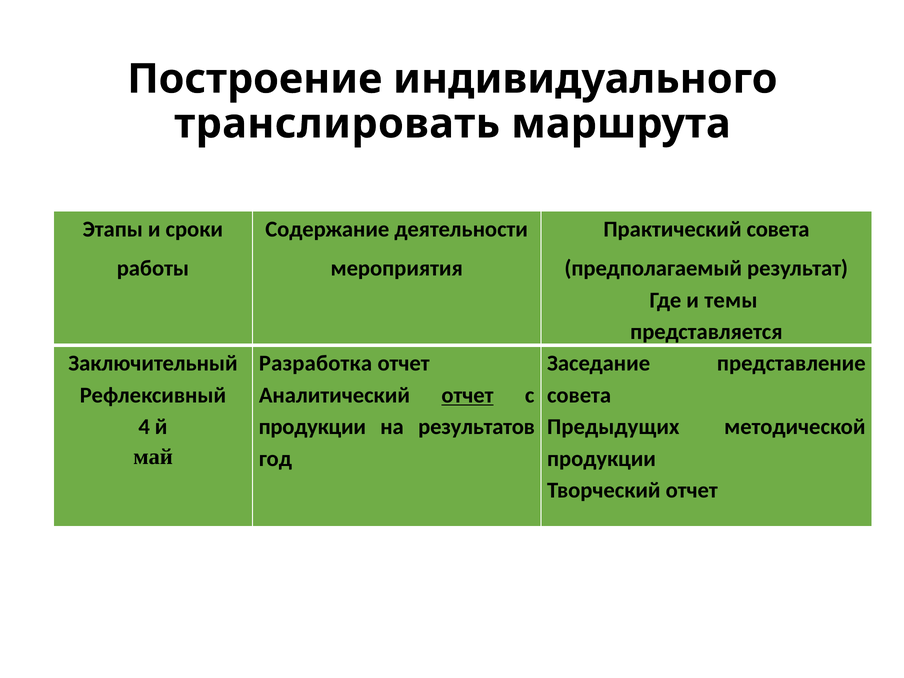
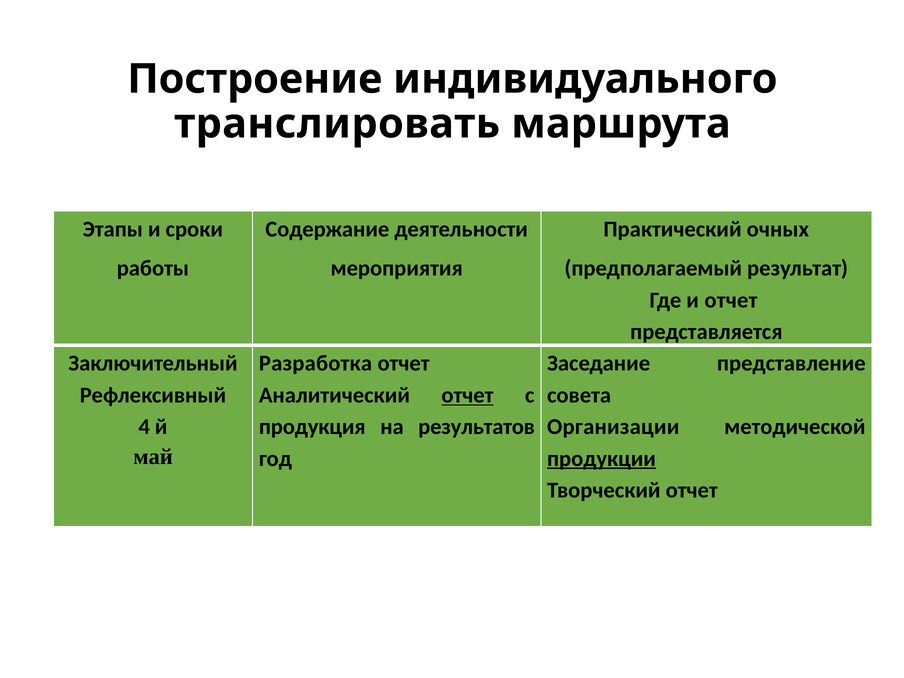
Практический совета: совета -> очных
и темы: темы -> отчет
продукции at (312, 427): продукции -> продукция
Предыдущих: Предыдущих -> Организации
продукции at (602, 459) underline: none -> present
